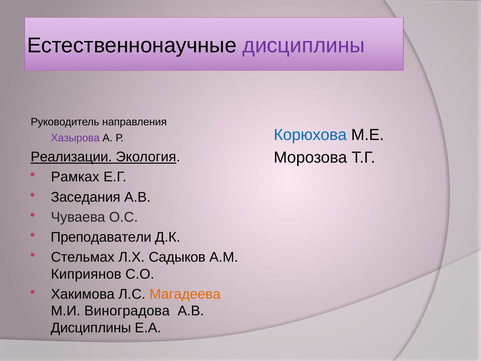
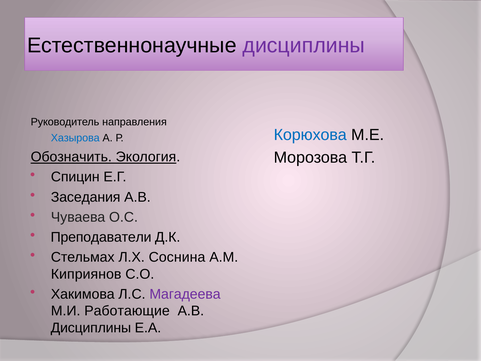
Хазырова colour: purple -> blue
Реализации: Реализации -> Обозначить
Рамках: Рамках -> Спицин
Садыков: Садыков -> Соснина
Магадеева colour: orange -> purple
Виноградова: Виноградова -> Работающие
